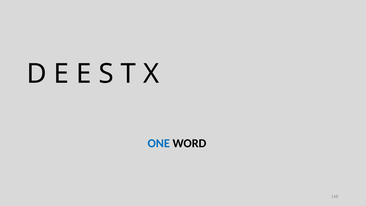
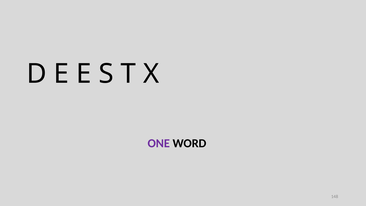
ONE colour: blue -> purple
